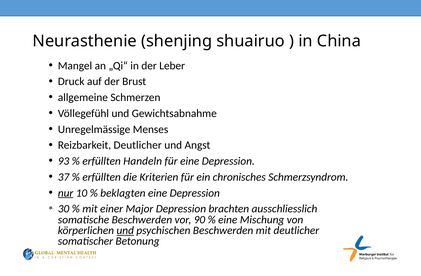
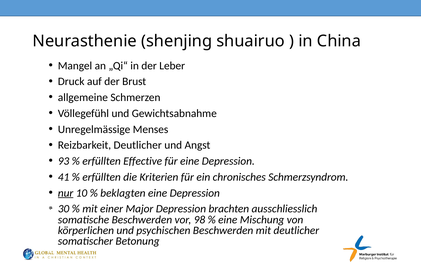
Handeln: Handeln -> Effective
37: 37 -> 41
90: 90 -> 98
und at (125, 231) underline: present -> none
